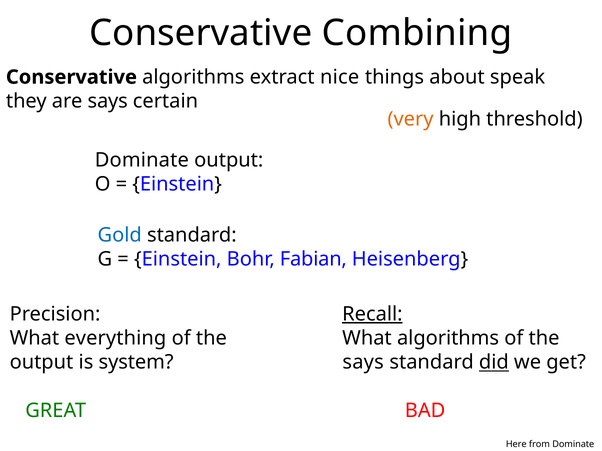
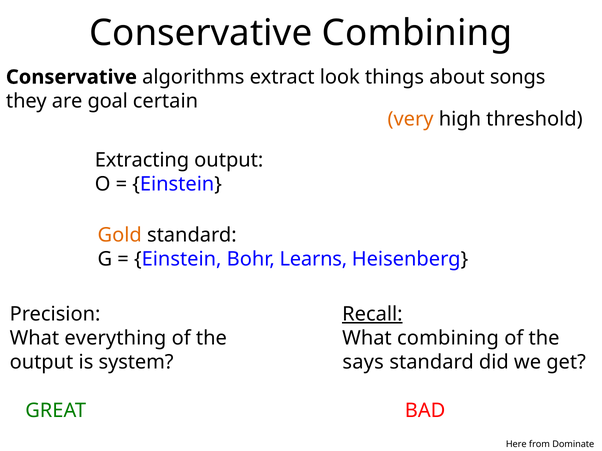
nice: nice -> look
speak: speak -> songs
are says: says -> goal
Dominate at (142, 160): Dominate -> Extracting
Gold colour: blue -> orange
Fabian: Fabian -> Learns
What algorithms: algorithms -> combining
did underline: present -> none
